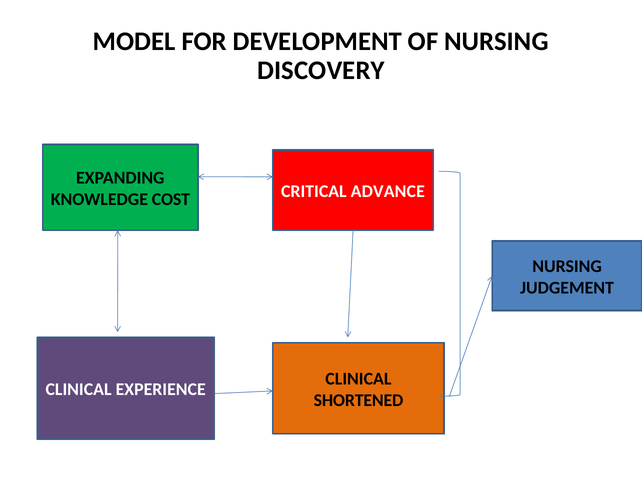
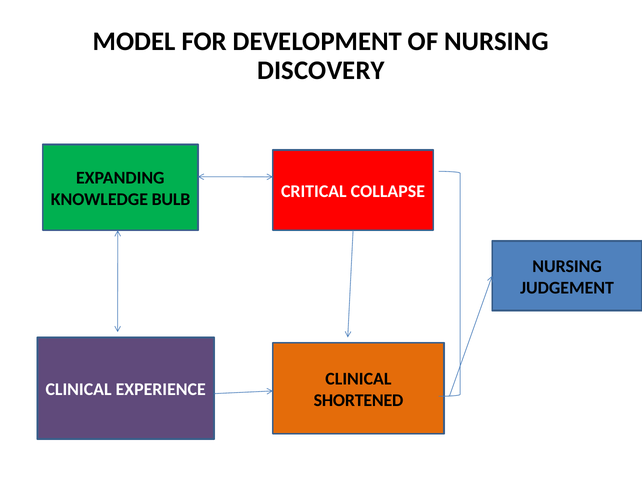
COST: COST -> BULB
ADVANCE: ADVANCE -> COLLAPSE
